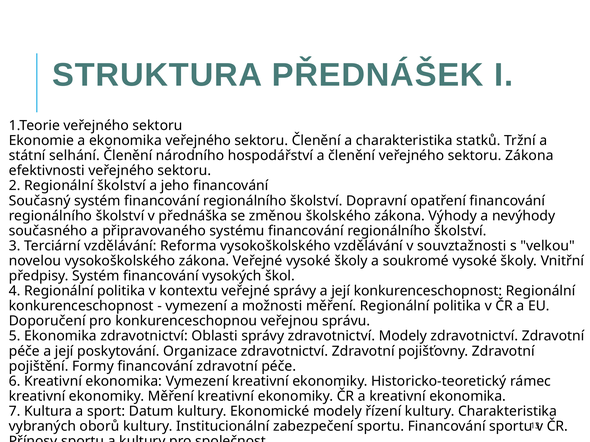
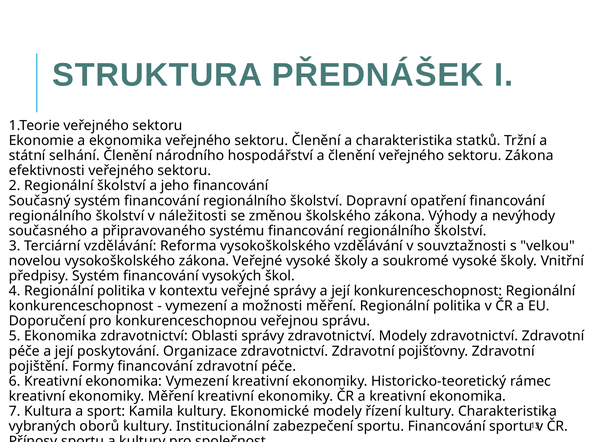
přednáška: přednáška -> náležitosti
Datum: Datum -> Kamila
